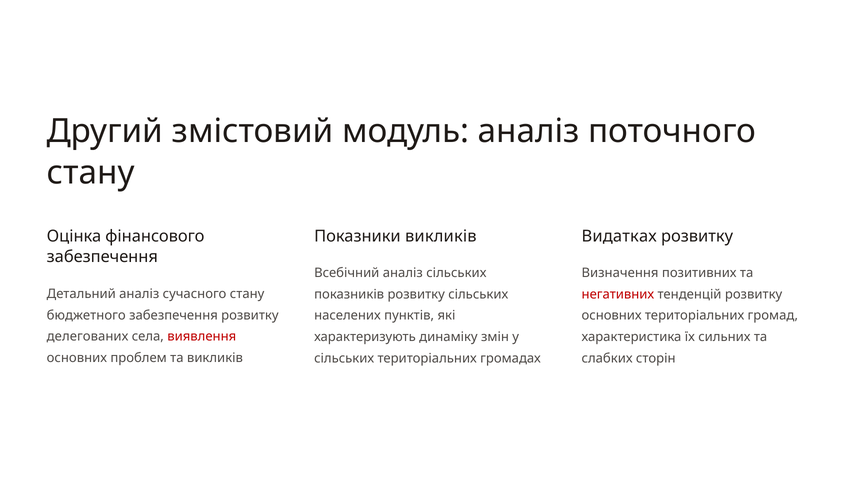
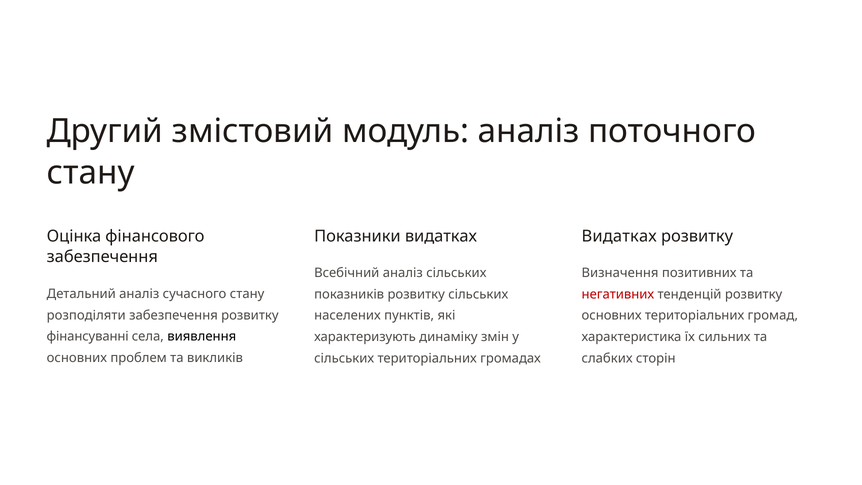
Показники викликів: викликів -> видатках
бюджетного: бюджетного -> розподіляти
делегованих: делегованих -> фінансуванні
виявлення colour: red -> black
